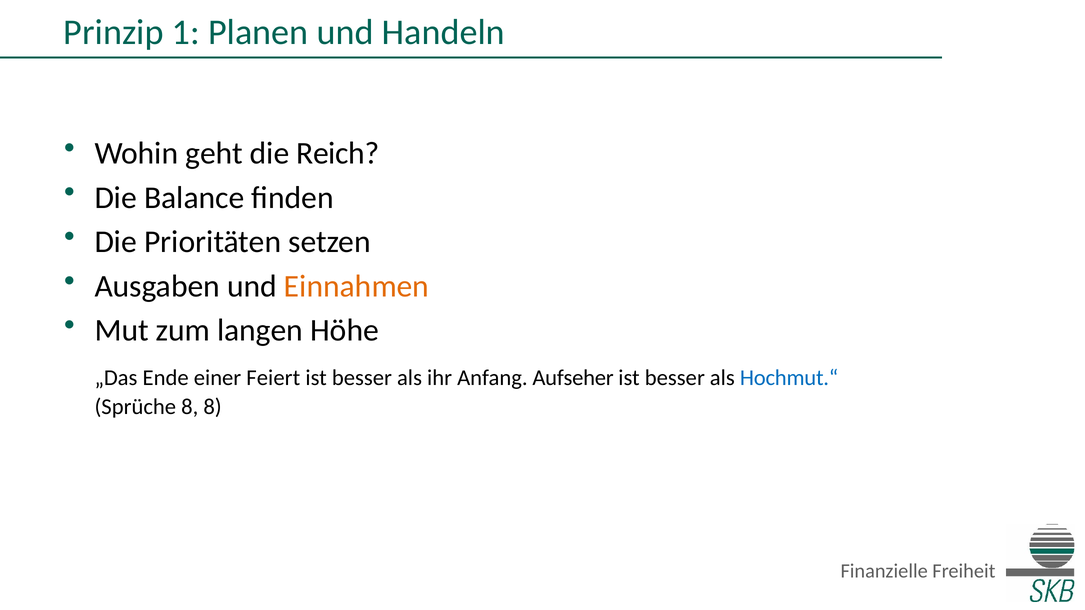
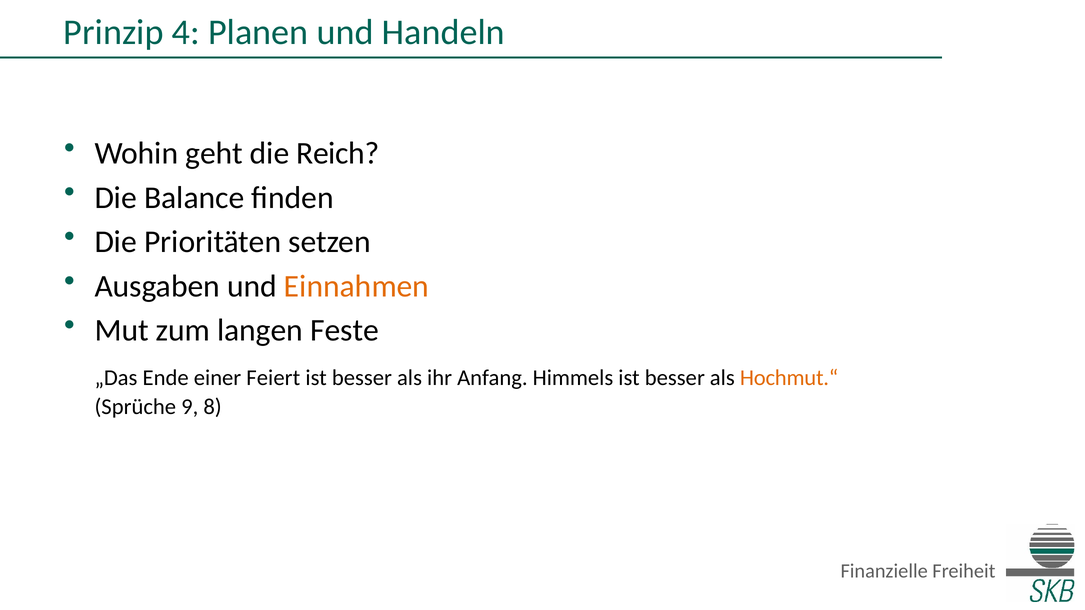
1: 1 -> 4
Höhe: Höhe -> Feste
Aufseher: Aufseher -> Himmels
Hochmut.“ colour: blue -> orange
Sprüche 8: 8 -> 9
